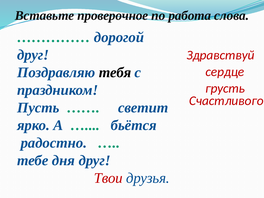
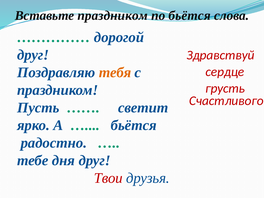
Вставьте проверочное: проверочное -> праздником
по работа: работа -> бьётся
тебя colour: black -> orange
